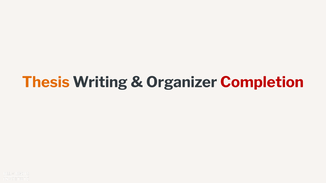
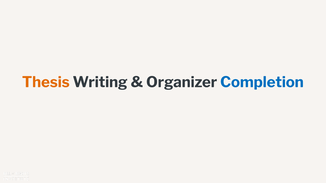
Completion colour: red -> blue
